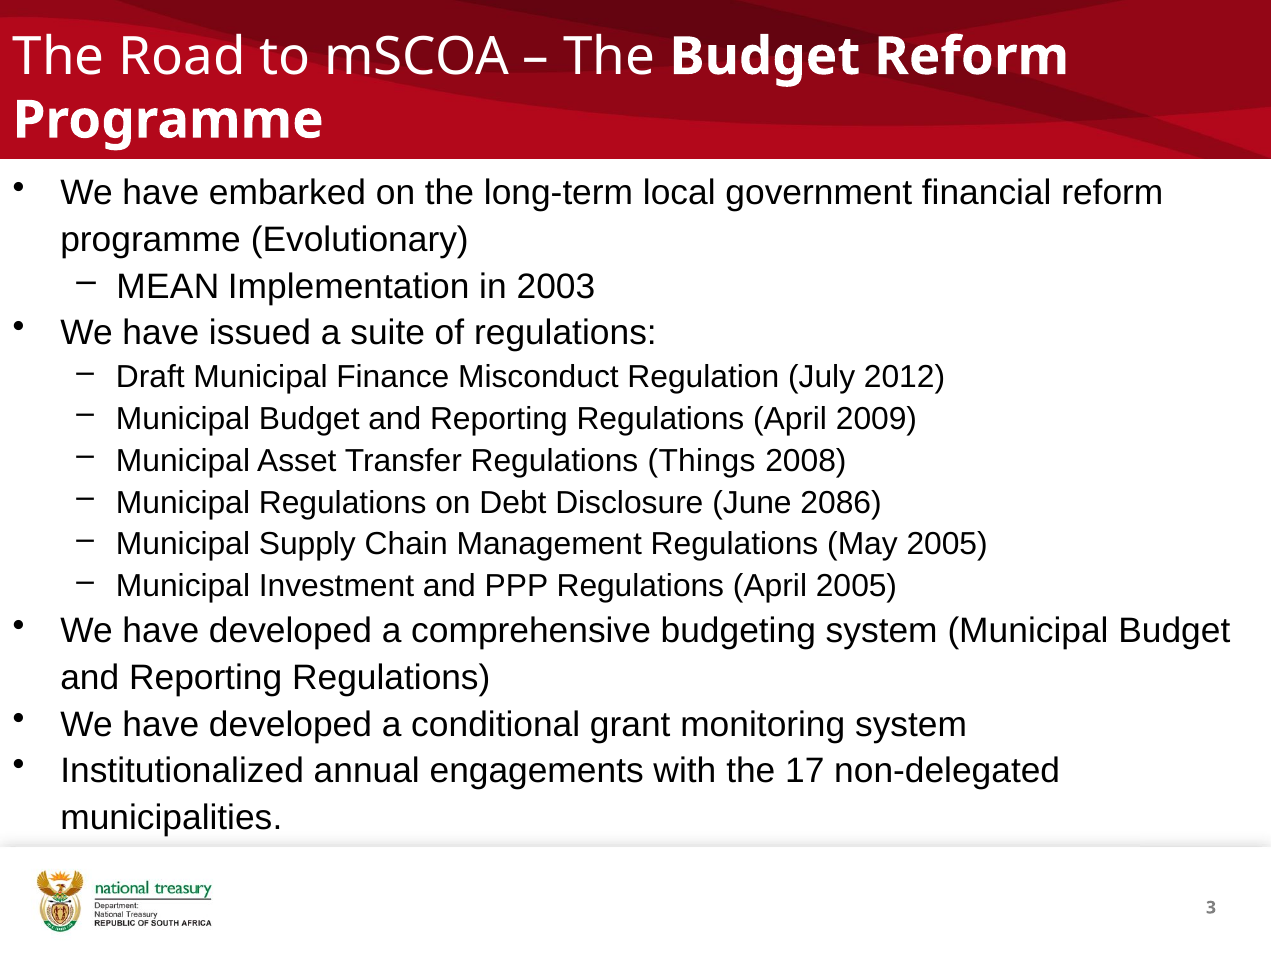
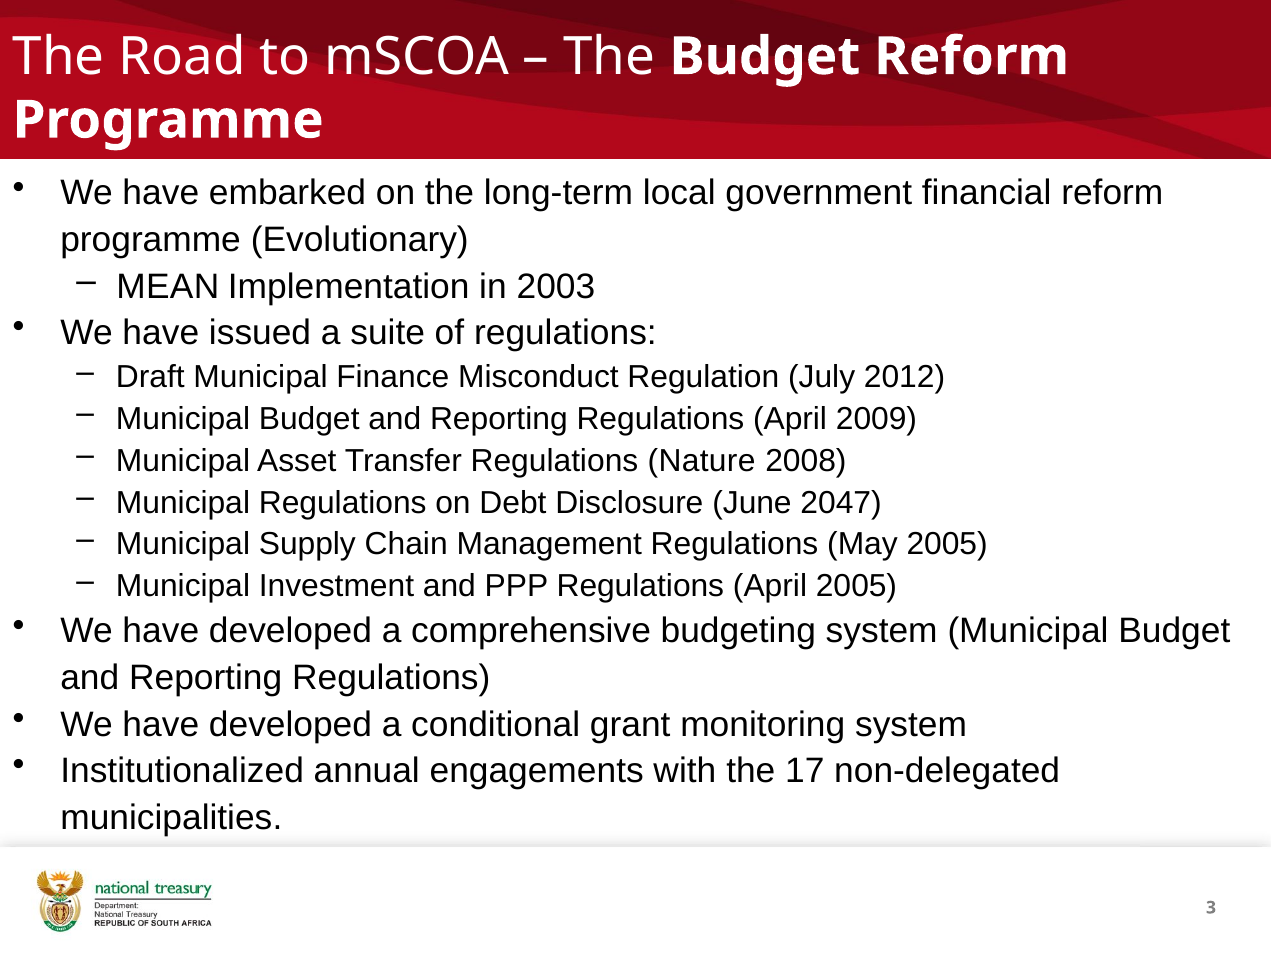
Things: Things -> Nature
2086: 2086 -> 2047
